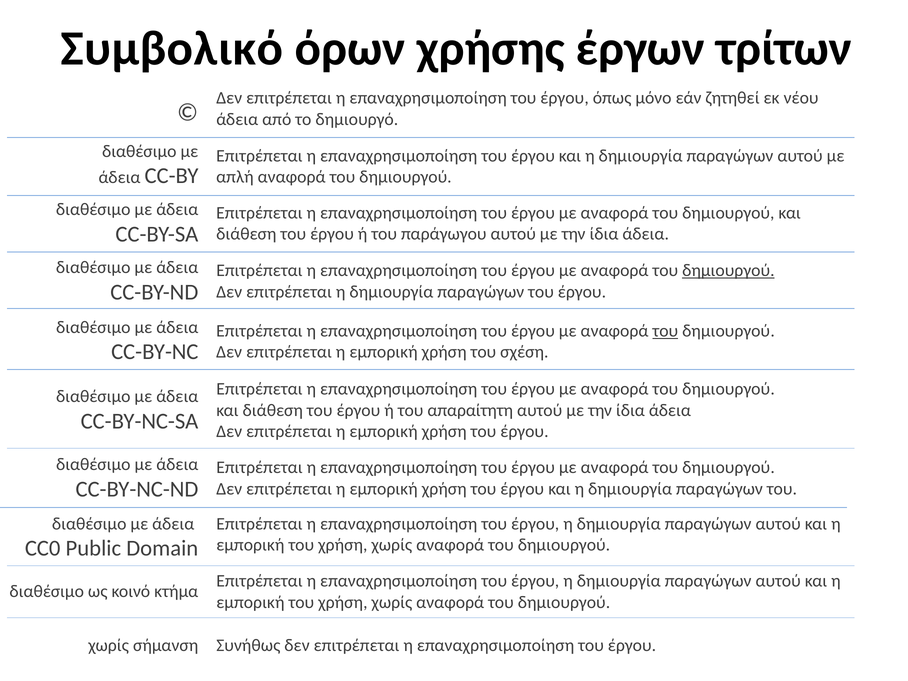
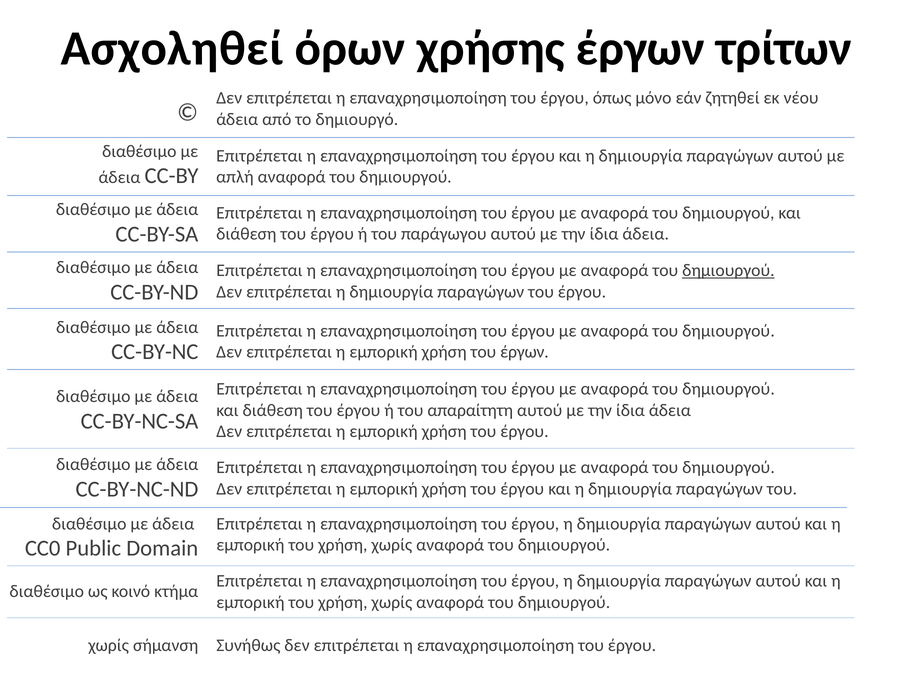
Συμβολικό: Συμβολικό -> Ασχοληθεί
του at (665, 331) underline: present -> none
του σχέση: σχέση -> έργων
